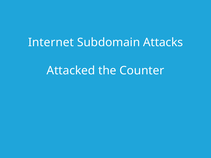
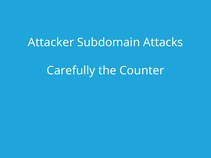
Internet: Internet -> Attacker
Attacked: Attacked -> Carefully
